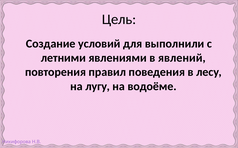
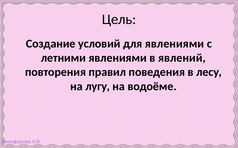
для выполнили: выполнили -> явлениями
